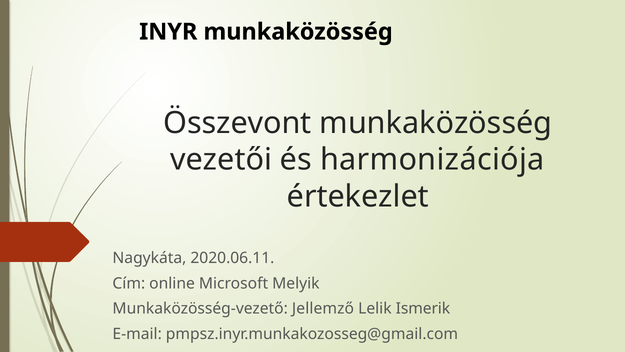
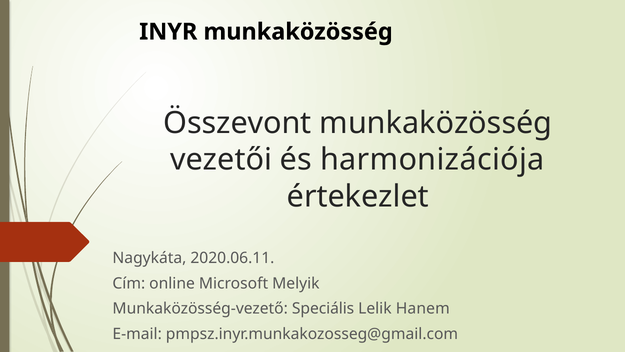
Jellemző: Jellemző -> Speciális
Ismerik: Ismerik -> Hanem
